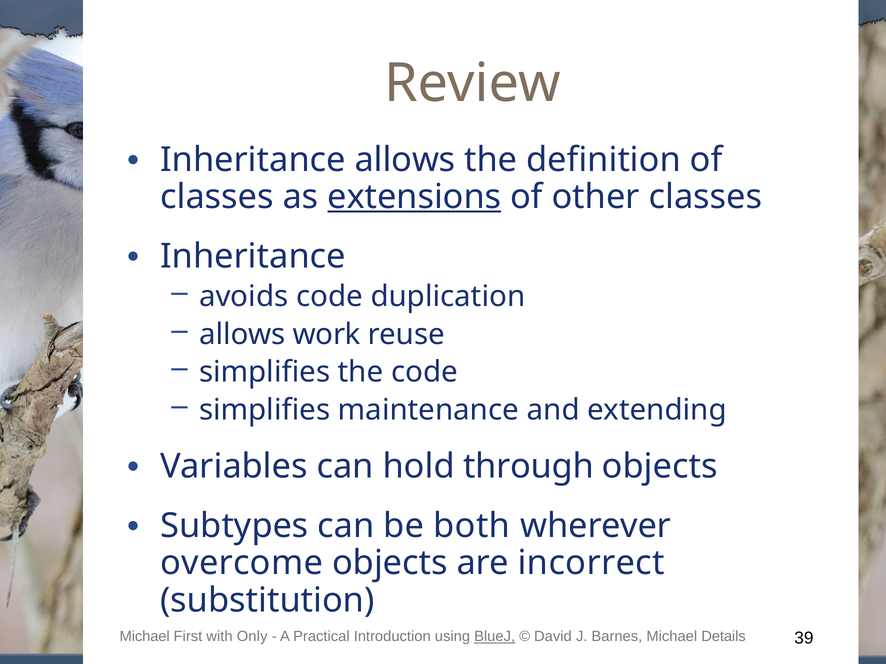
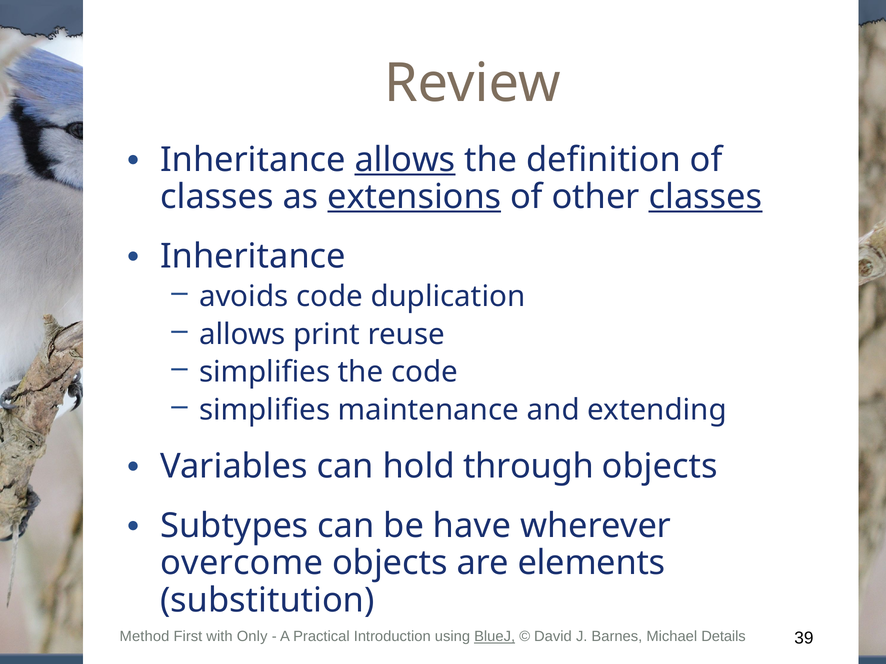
allows at (405, 160) underline: none -> present
classes at (705, 197) underline: none -> present
work: work -> print
both: both -> have
incorrect: incorrect -> elements
Michael at (145, 637): Michael -> Method
